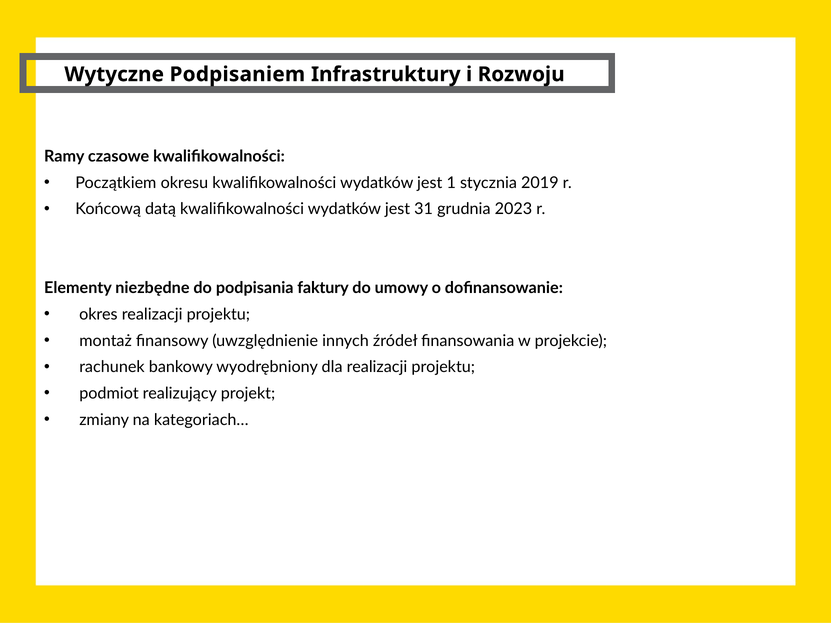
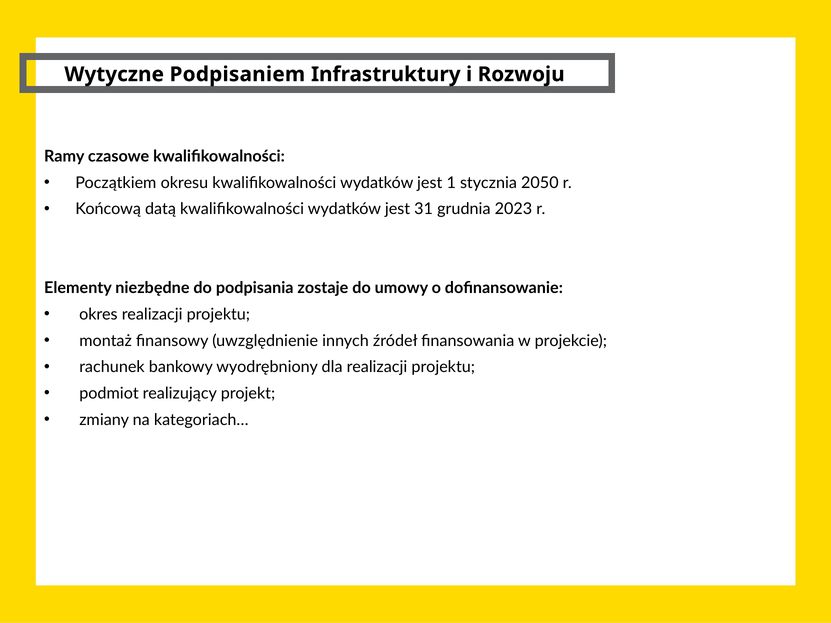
2019: 2019 -> 2050
faktury: faktury -> zostaje
